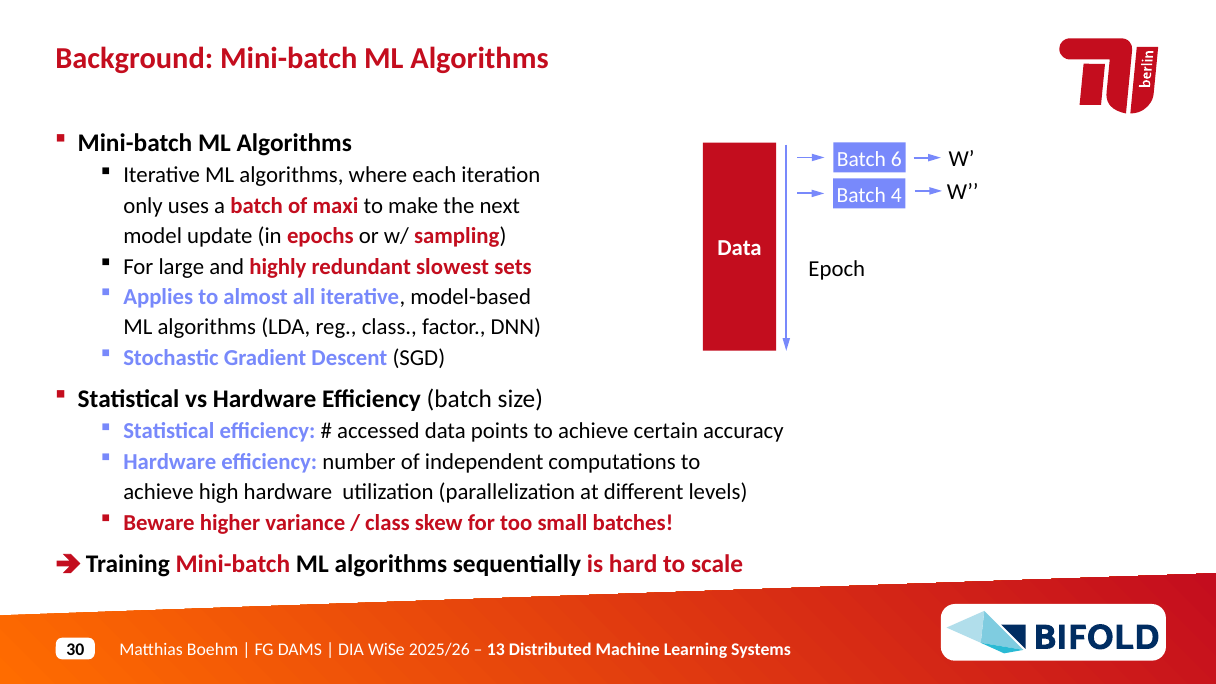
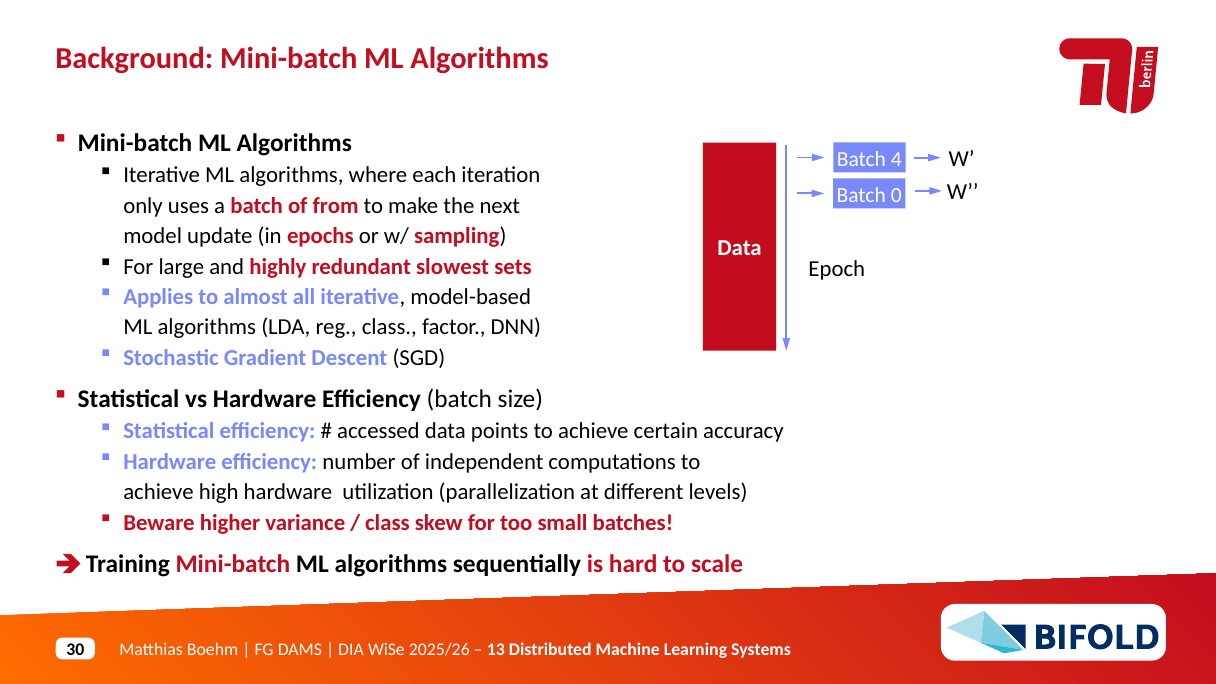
6: 6 -> 4
4: 4 -> 0
maxi: maxi -> from
